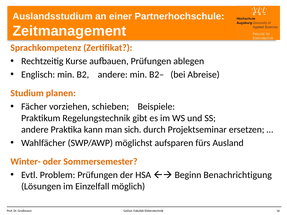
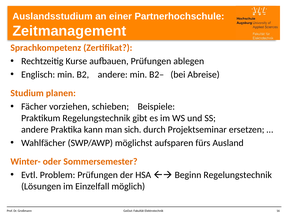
Beginn Benachrichtigung: Benachrichtigung -> Regelungstechnik
